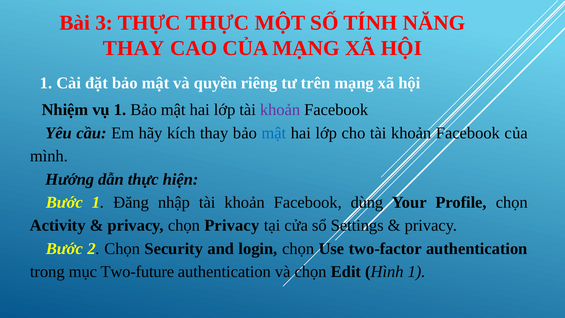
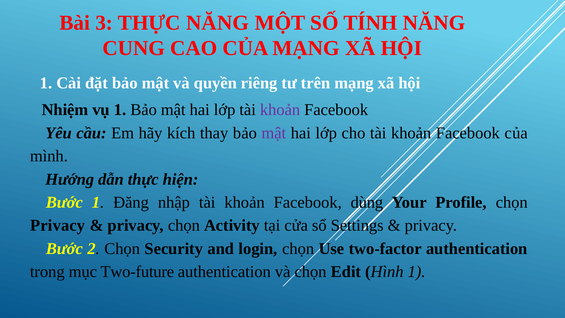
THỰC THỰC: THỰC -> NĂNG
THAY at (134, 48): THAY -> CUNG
mật at (274, 133) colour: blue -> purple
Activity at (58, 225): Activity -> Privacy
chọn Privacy: Privacy -> Activity
